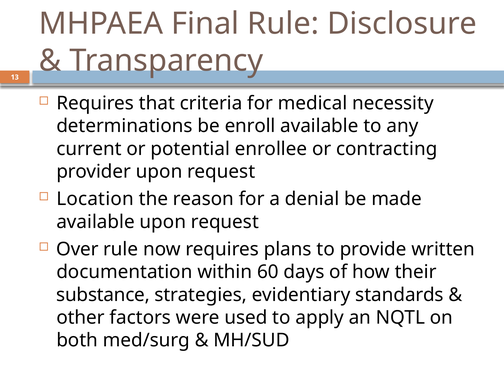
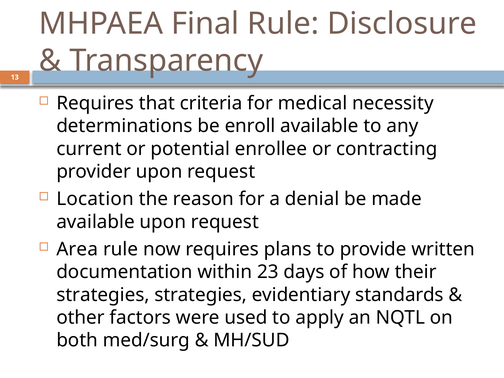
Over: Over -> Area
60: 60 -> 23
substance at (103, 295): substance -> strategies
